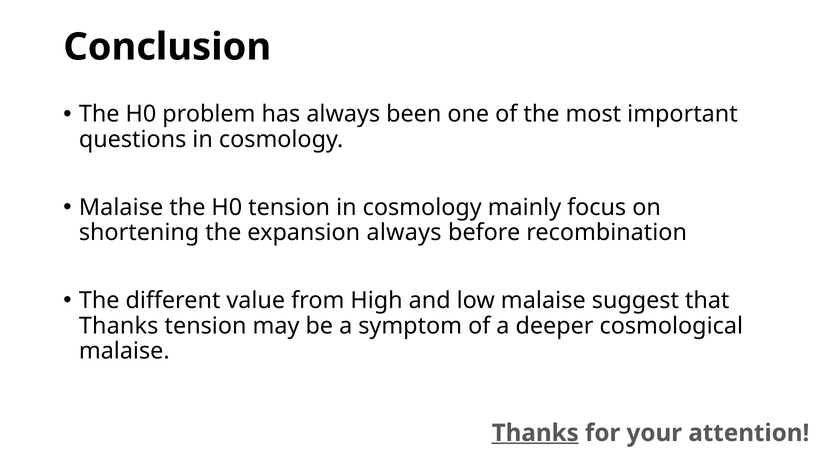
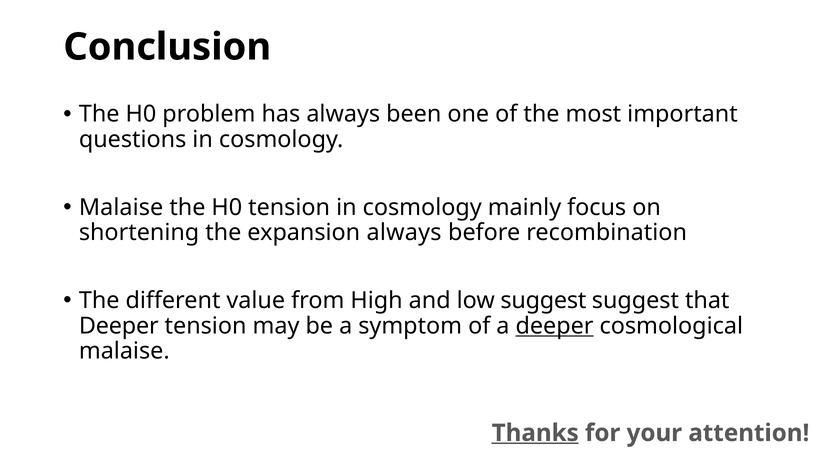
low malaise: malaise -> suggest
Thanks at (119, 325): Thanks -> Deeper
deeper at (555, 325) underline: none -> present
